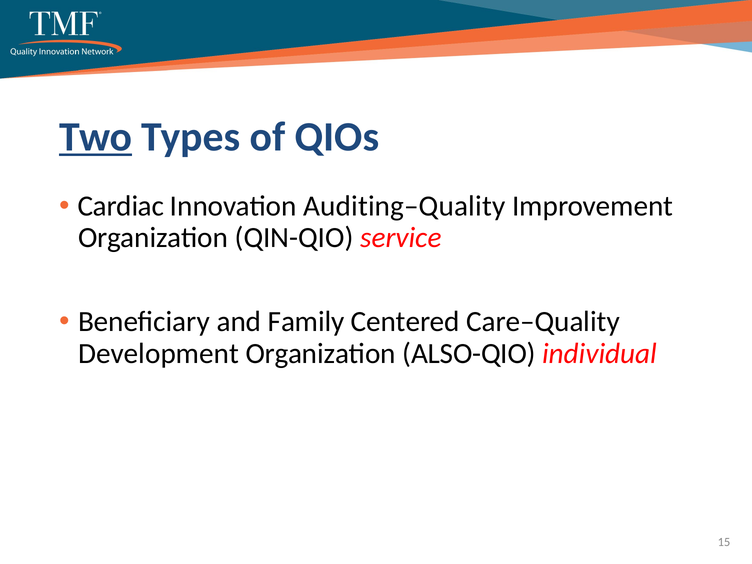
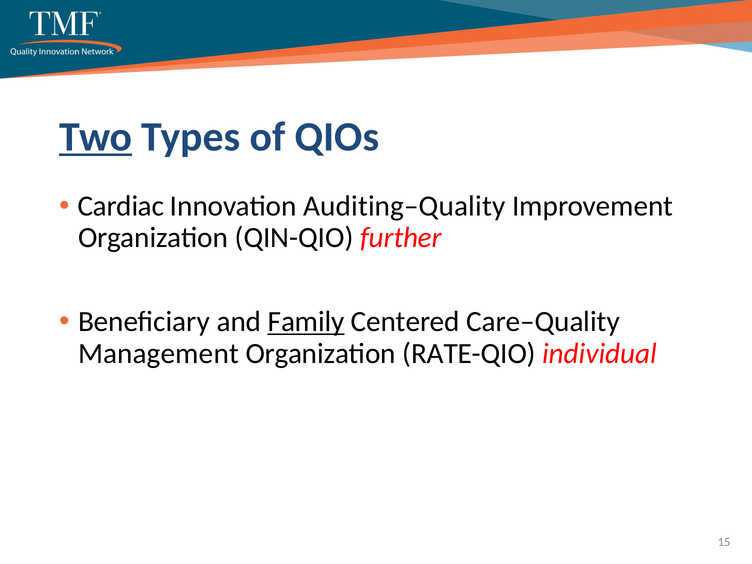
service: service -> further
Family underline: none -> present
Development: Development -> Management
ALSO-QIO: ALSO-QIO -> RATE-QIO
